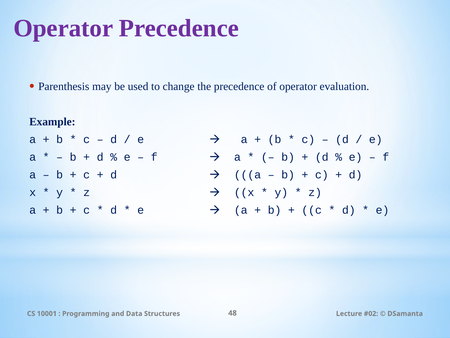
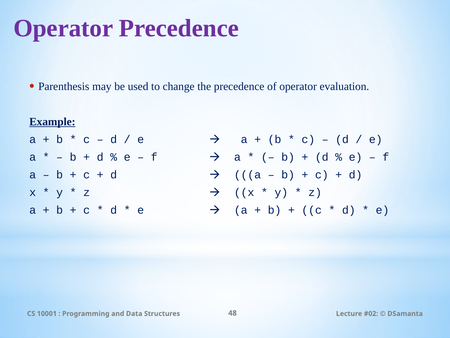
Example underline: none -> present
